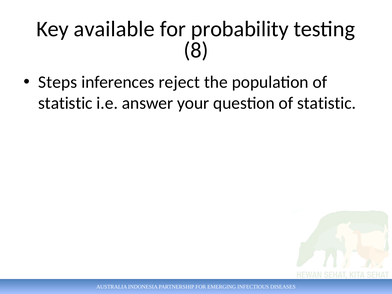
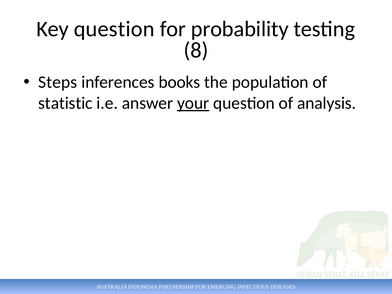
Key available: available -> question
reject: reject -> books
your underline: none -> present
question of statistic: statistic -> analysis
